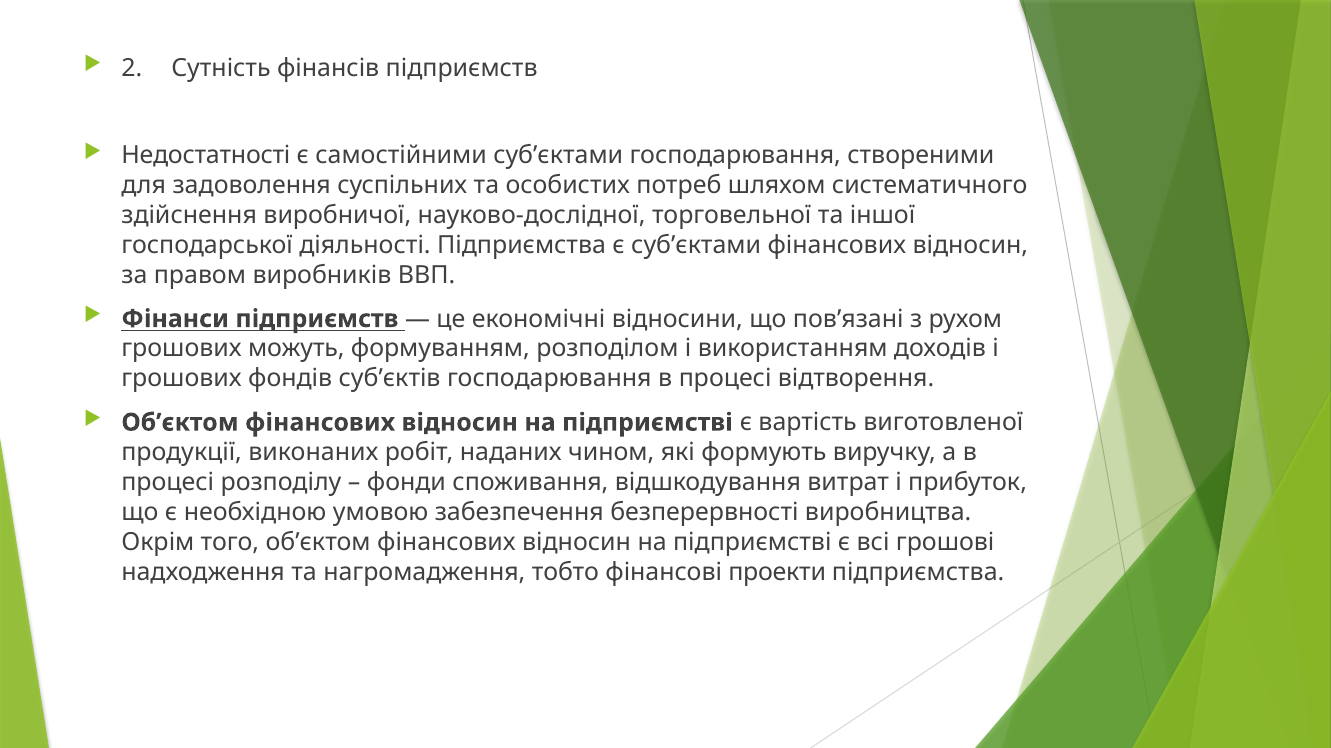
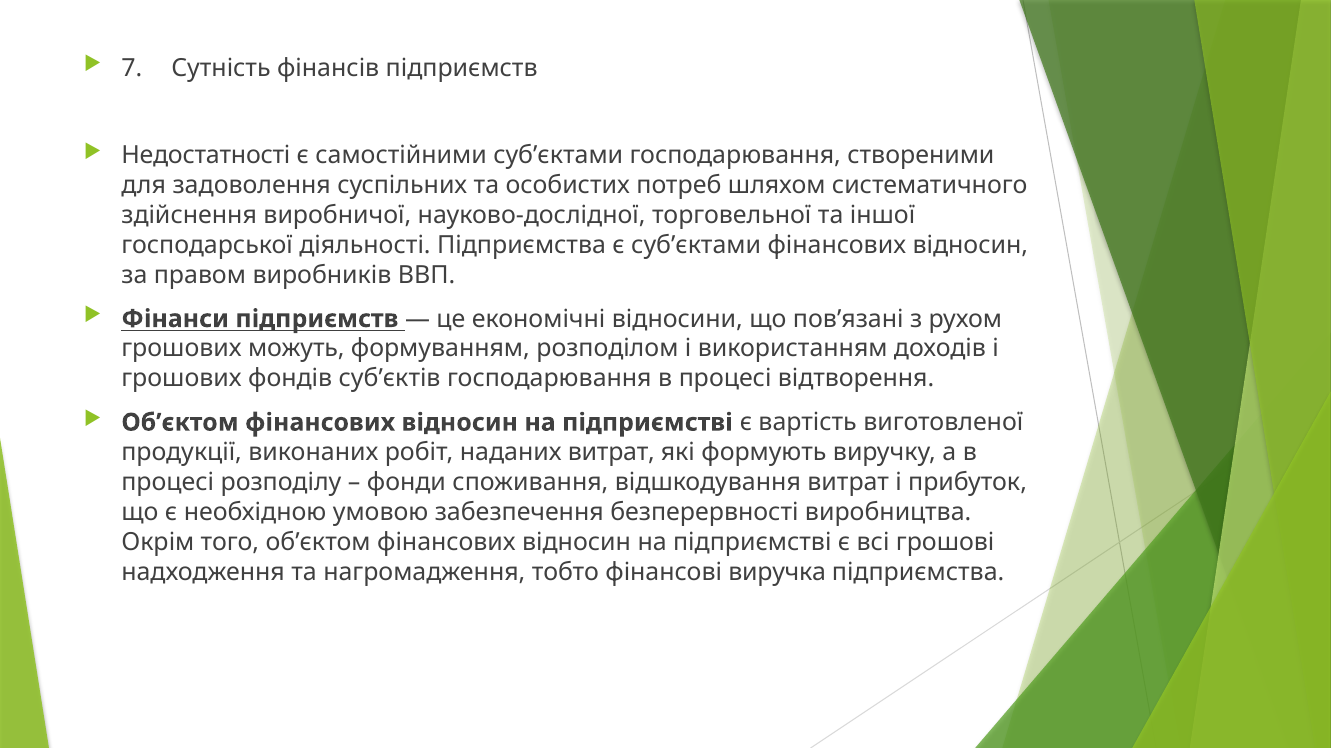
2: 2 -> 7
наданих чином: чином -> витрат
проекти: проекти -> виручка
